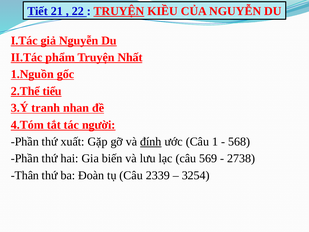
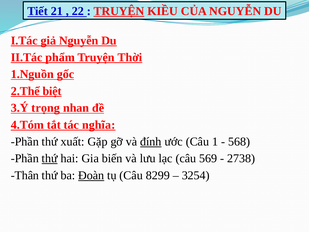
Nhất: Nhất -> Thời
tiểu: tiểu -> biệt
tranh: tranh -> trọng
người: người -> nghĩa
thứ at (50, 158) underline: none -> present
Đoàn underline: none -> present
2339: 2339 -> 8299
